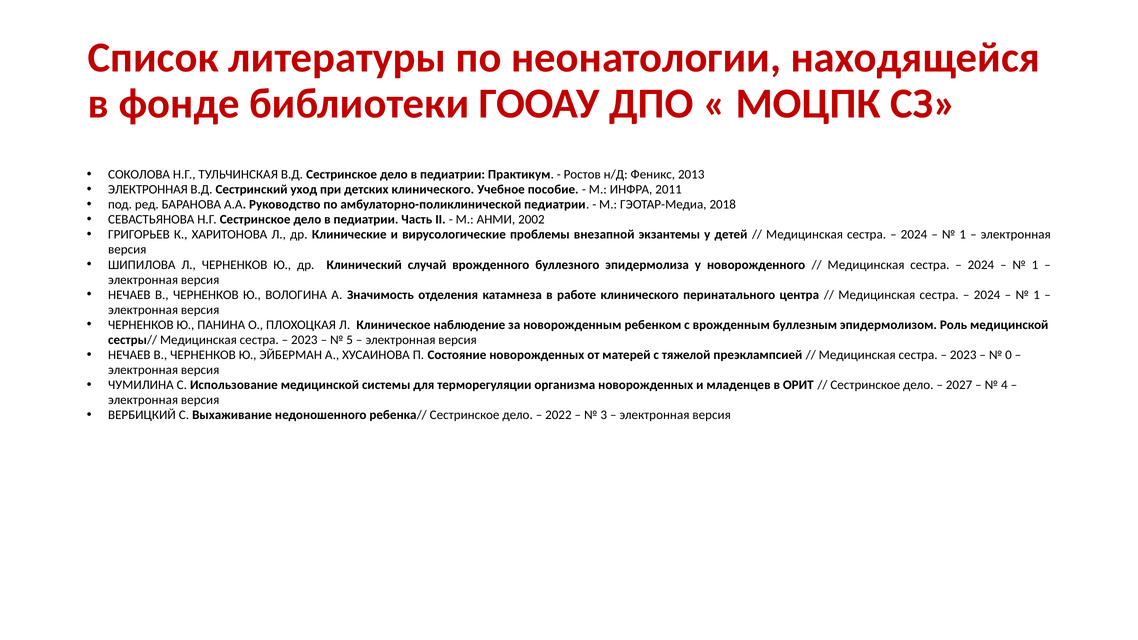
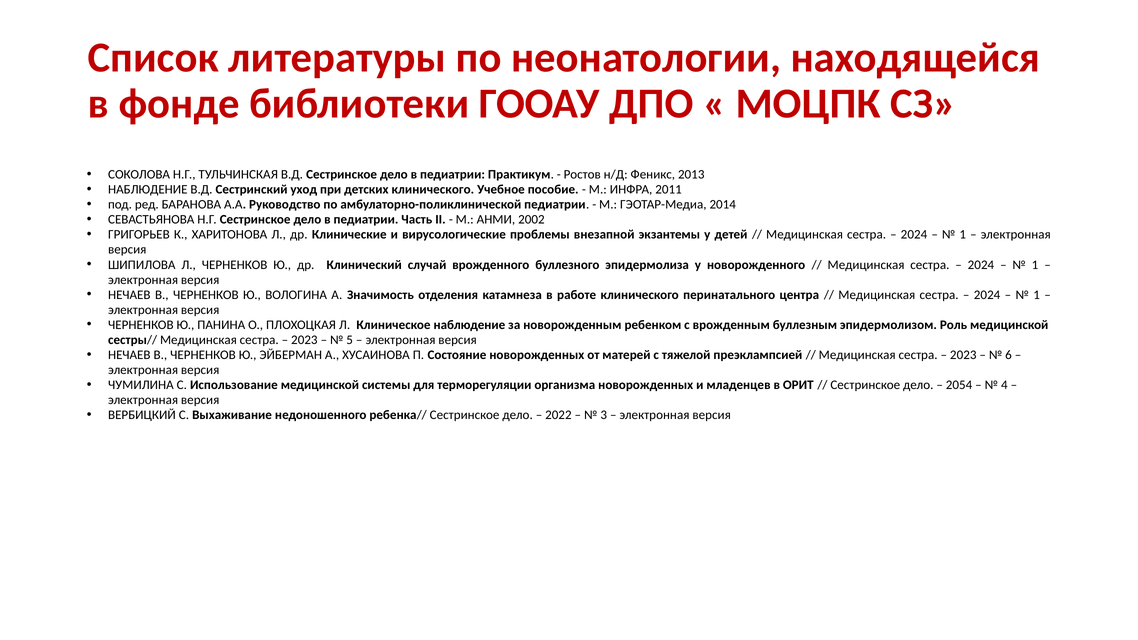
ЭЛЕКТРОННАЯ at (148, 190): ЭЛЕКТРОННАЯ -> НАБЛЮДЕНИЕ
2018: 2018 -> 2014
0: 0 -> 6
2027: 2027 -> 2054
